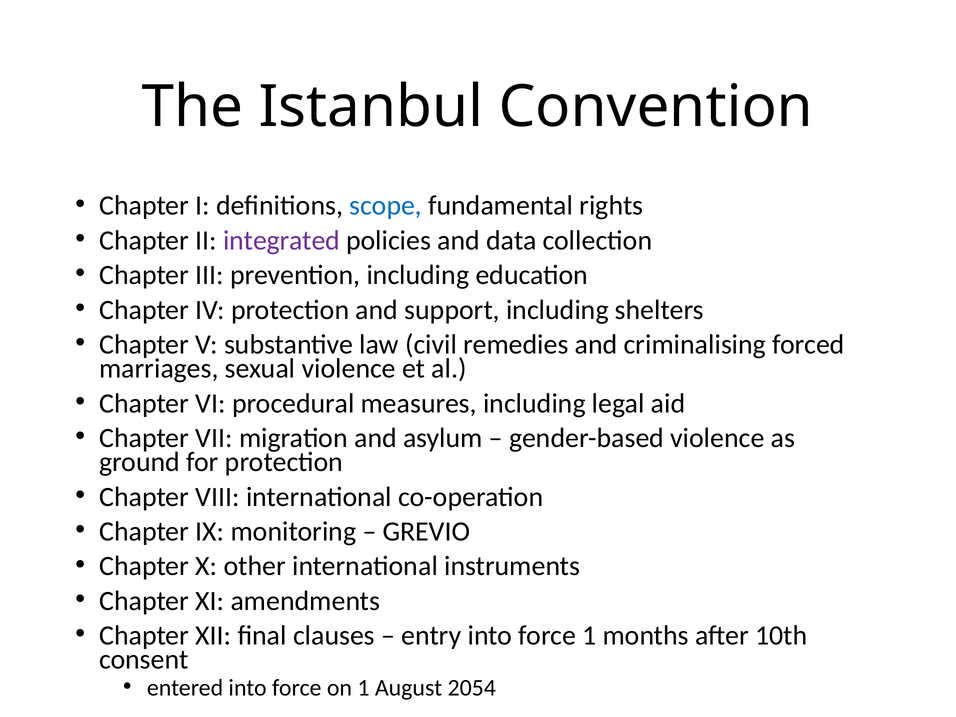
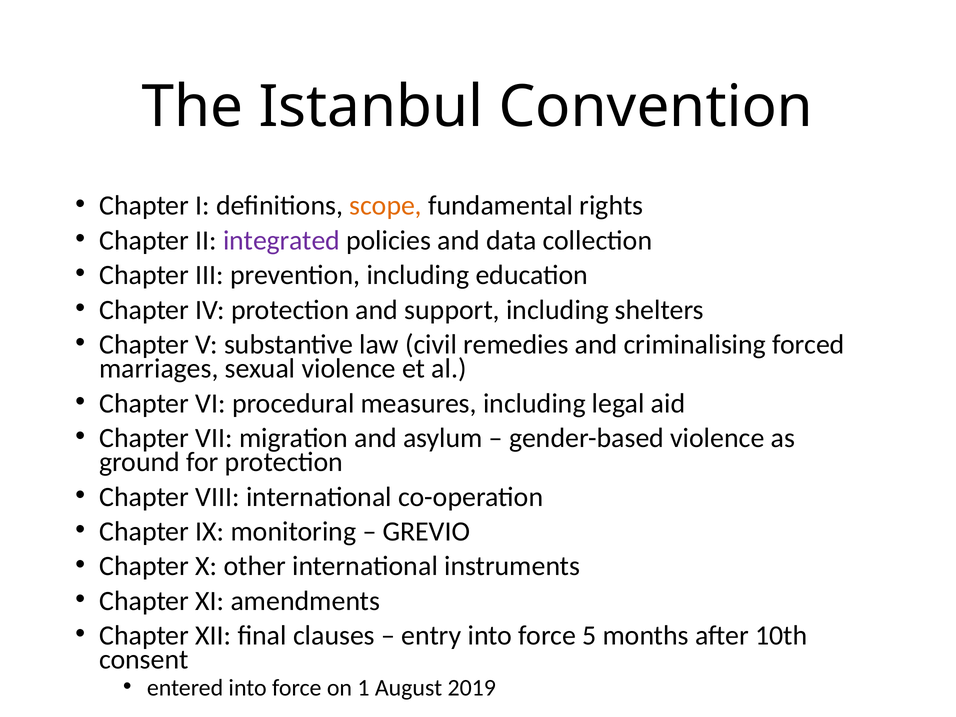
scope colour: blue -> orange
force 1: 1 -> 5
2054: 2054 -> 2019
